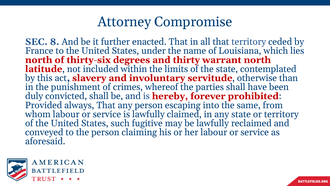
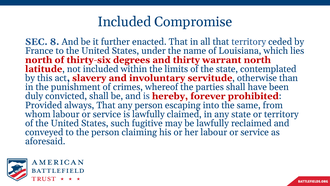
Attorney at (124, 22): Attorney -> Included
